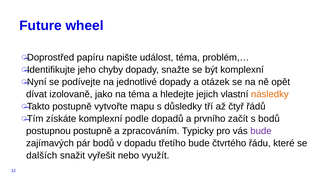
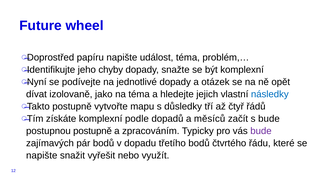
následky colour: orange -> blue
prvního: prvního -> měsíců
s bodů: bodů -> bude
třetího bude: bude -> bodů
dalších at (42, 156): dalších -> napište
